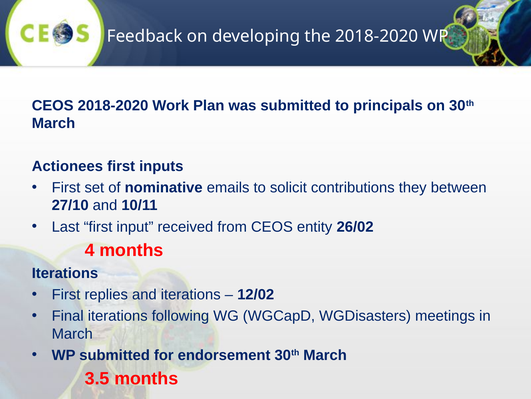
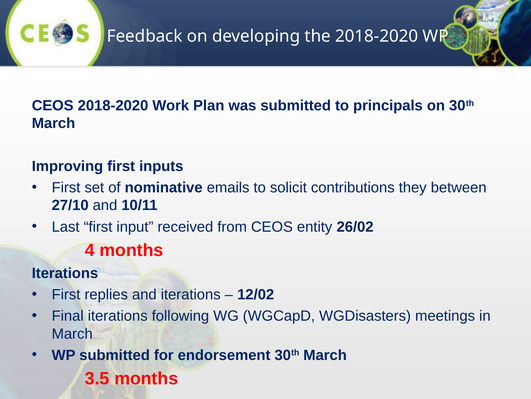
Actionees: Actionees -> Improving
